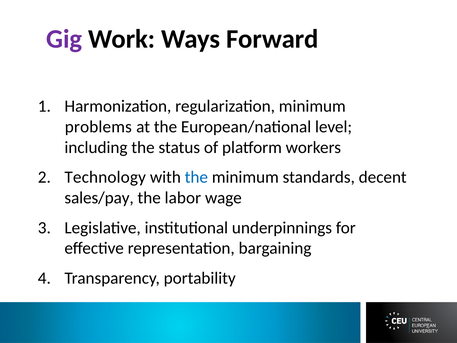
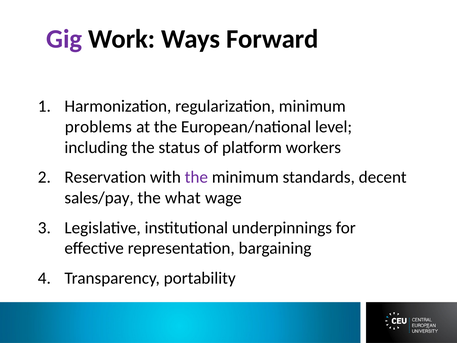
Technology: Technology -> Reservation
the at (196, 177) colour: blue -> purple
labor: labor -> what
